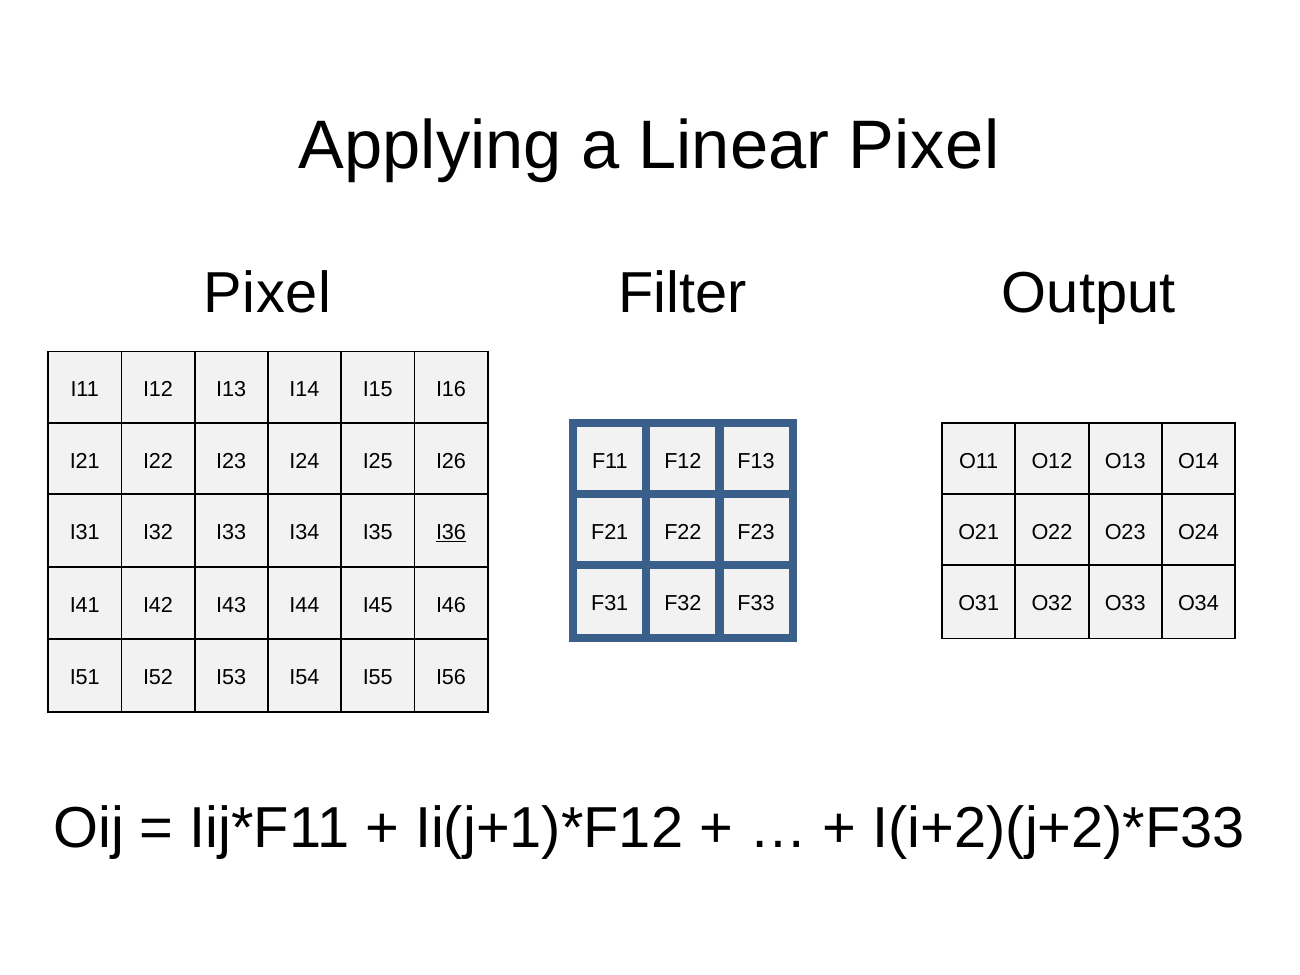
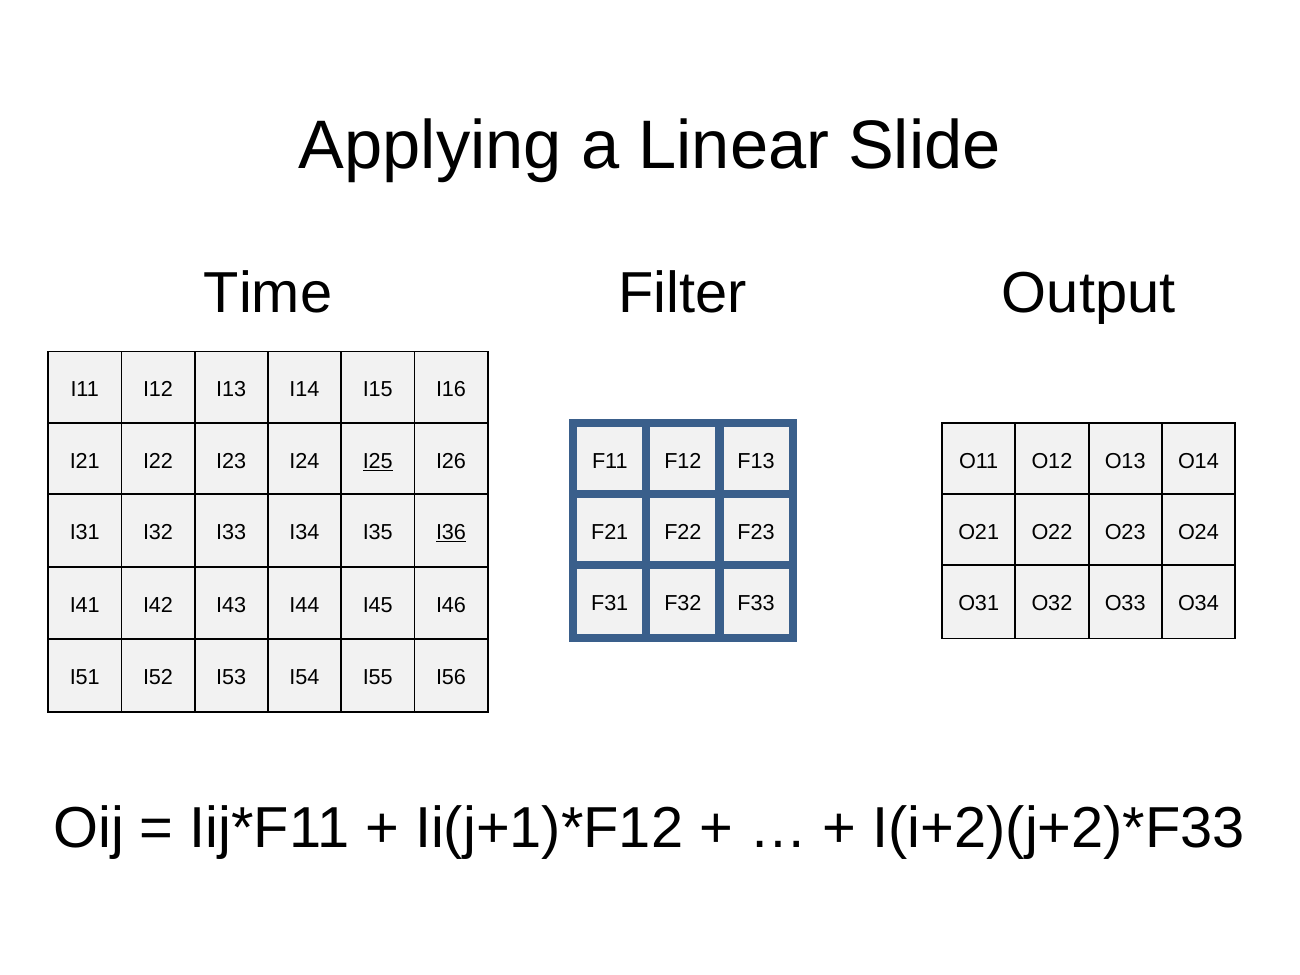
Linear Pixel: Pixel -> Slide
Pixel at (268, 294): Pixel -> Time
I25 underline: none -> present
